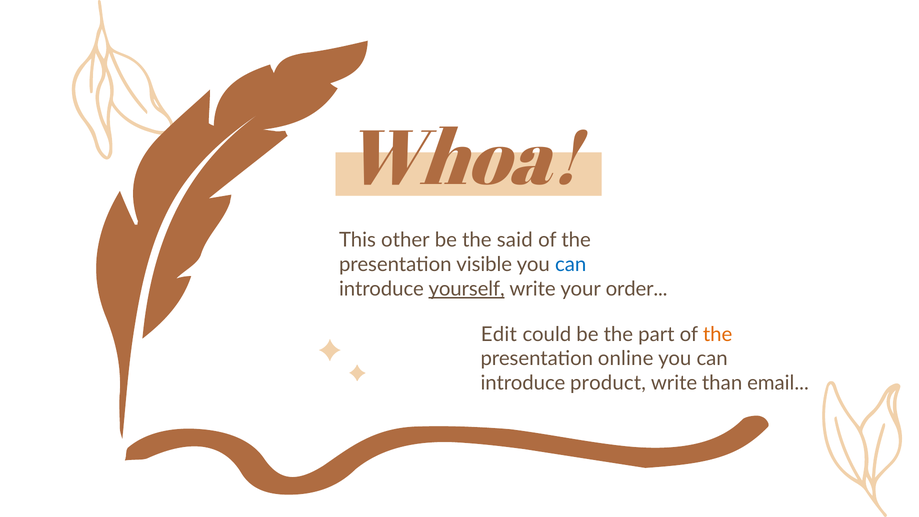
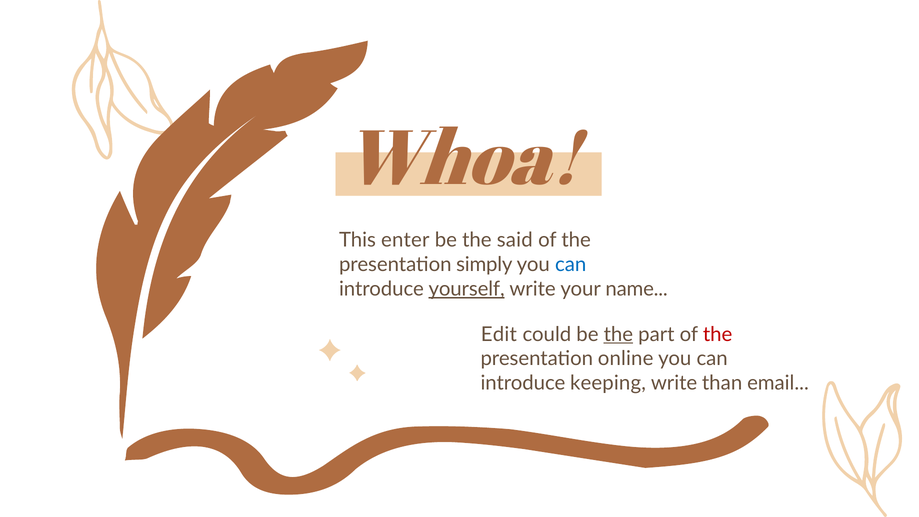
other: other -> enter
visible: visible -> simply
order: order -> name
the at (618, 334) underline: none -> present
the at (718, 334) colour: orange -> red
product: product -> keeping
